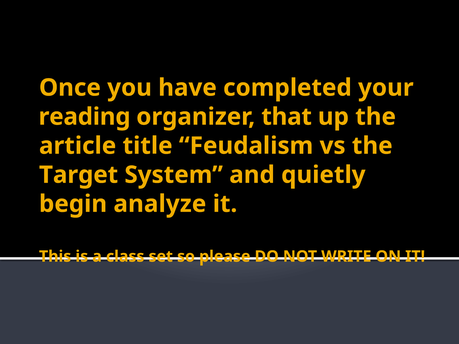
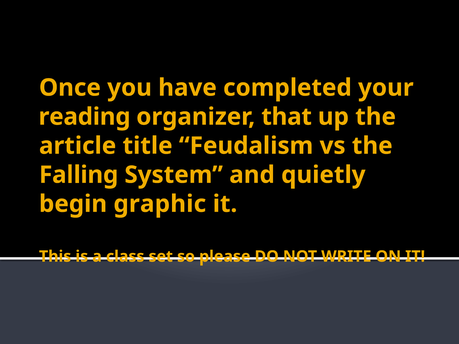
Target: Target -> Falling
analyze: analyze -> graphic
